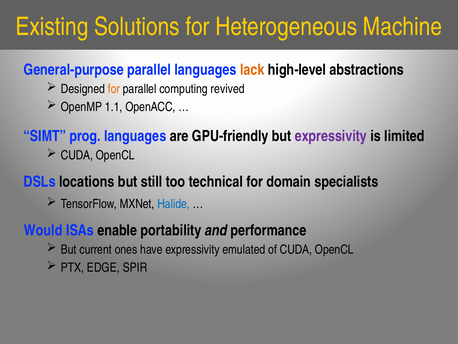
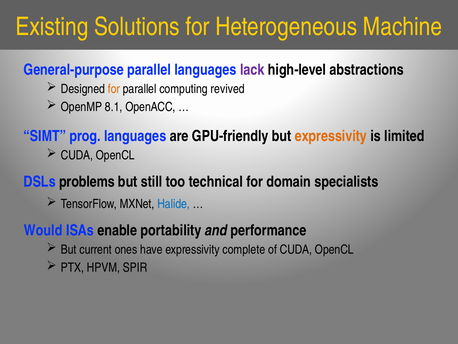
lack colour: orange -> purple
1.1: 1.1 -> 8.1
expressivity at (331, 136) colour: purple -> orange
locations: locations -> problems
emulated: emulated -> complete
EDGE: EDGE -> HPVM
